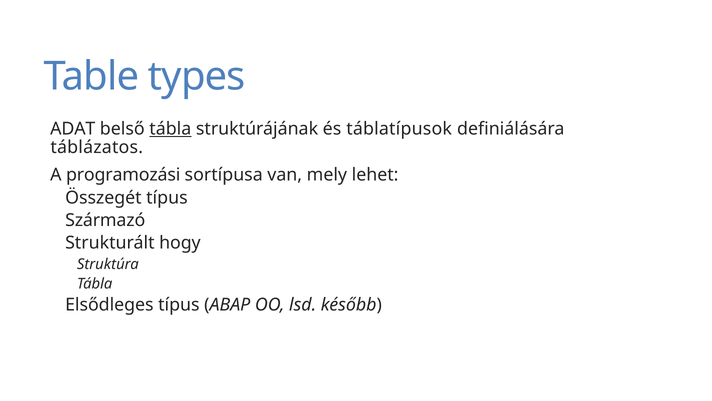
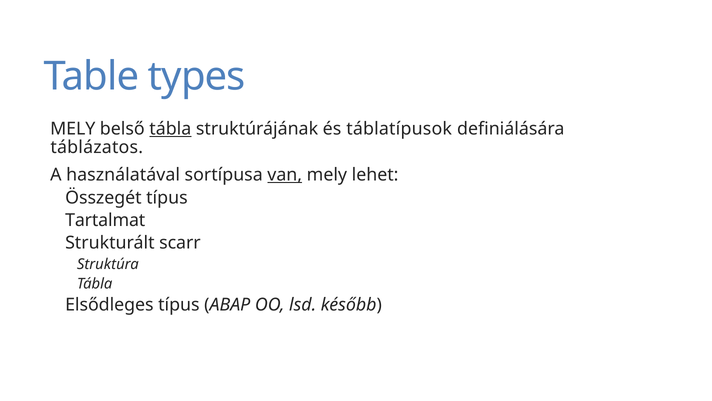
ADAT at (73, 129): ADAT -> MELY
programozási: programozási -> használatával
van underline: none -> present
Származó: Származó -> Tartalmat
hogy: hogy -> scarr
